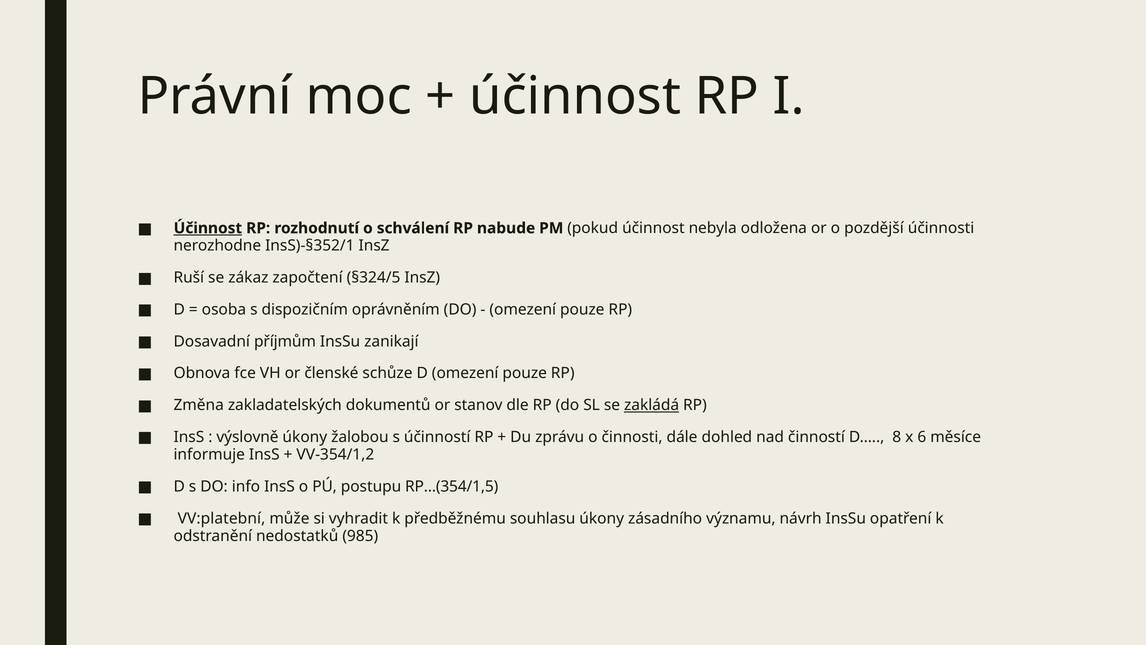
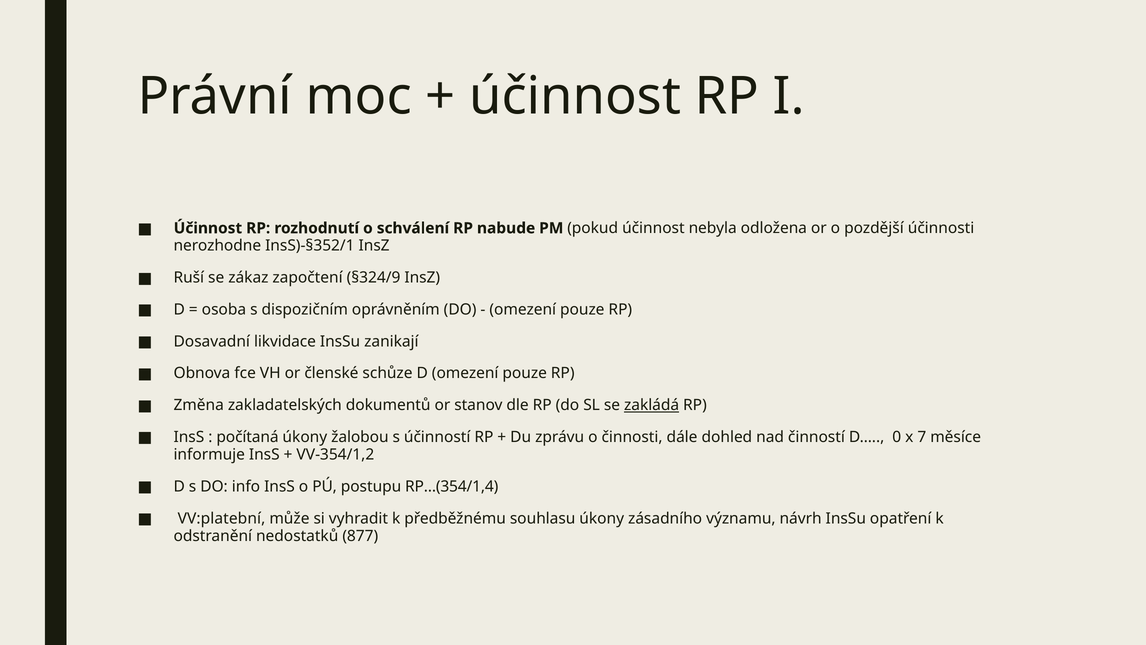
Účinnost at (208, 228) underline: present -> none
§324/5: §324/5 -> §324/9
příjmům: příjmům -> likvidace
výslovně: výslovně -> počítaná
8: 8 -> 0
6: 6 -> 7
RP…(354/1,5: RP…(354/1,5 -> RP…(354/1,4
985: 985 -> 877
